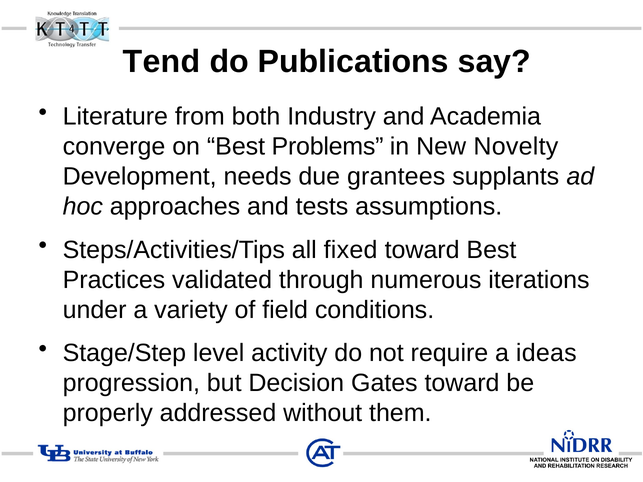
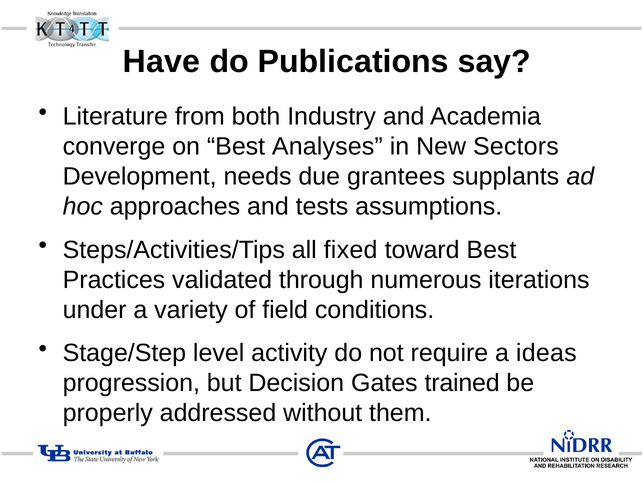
Tend: Tend -> Have
Problems: Problems -> Analyses
Novelty: Novelty -> Sectors
Gates toward: toward -> trained
